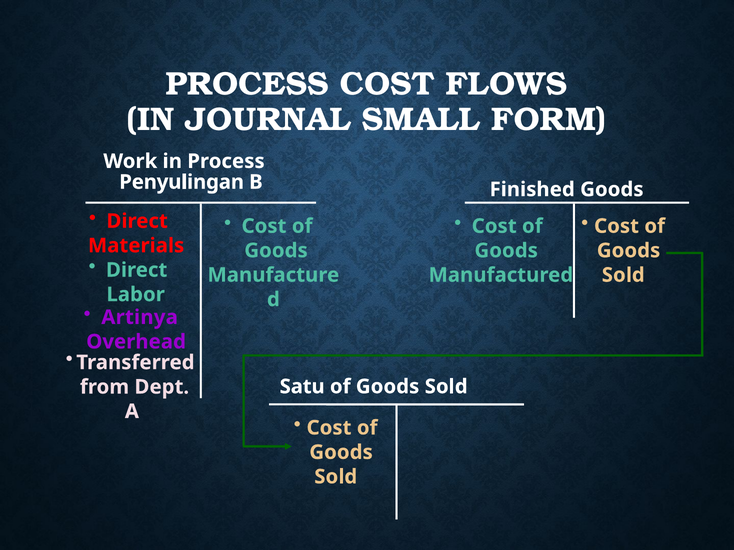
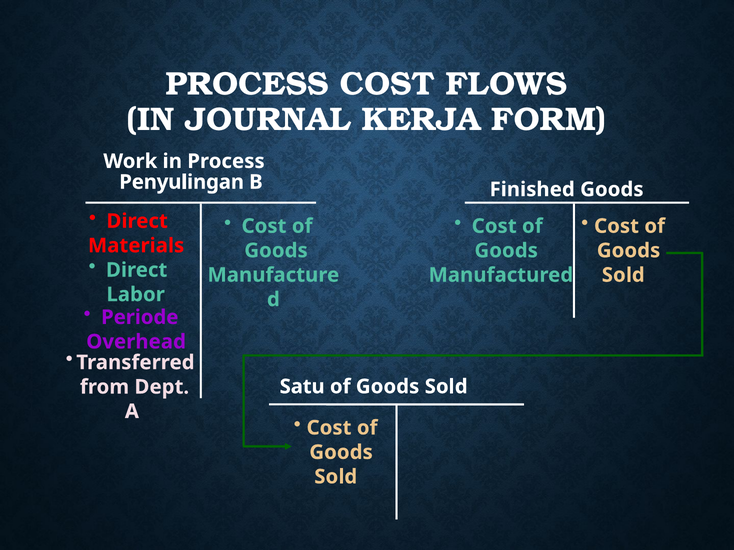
SMALL: SMALL -> KERJA
Artinya: Artinya -> Periode
